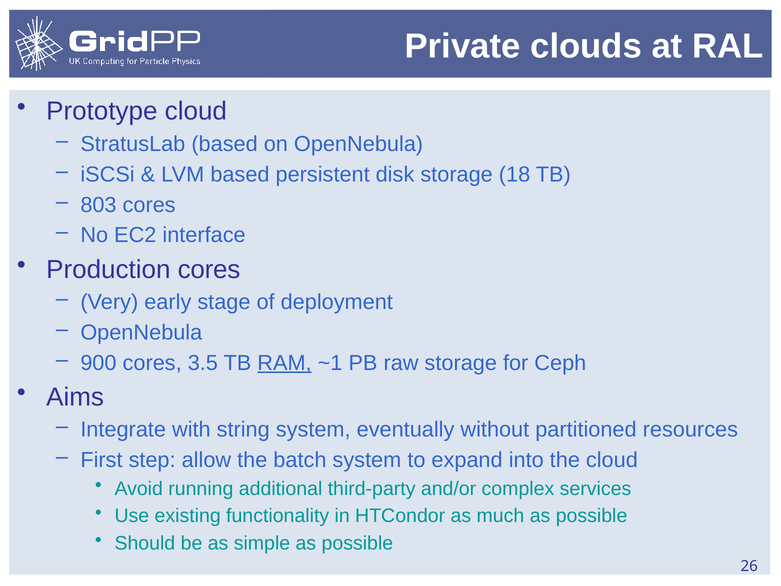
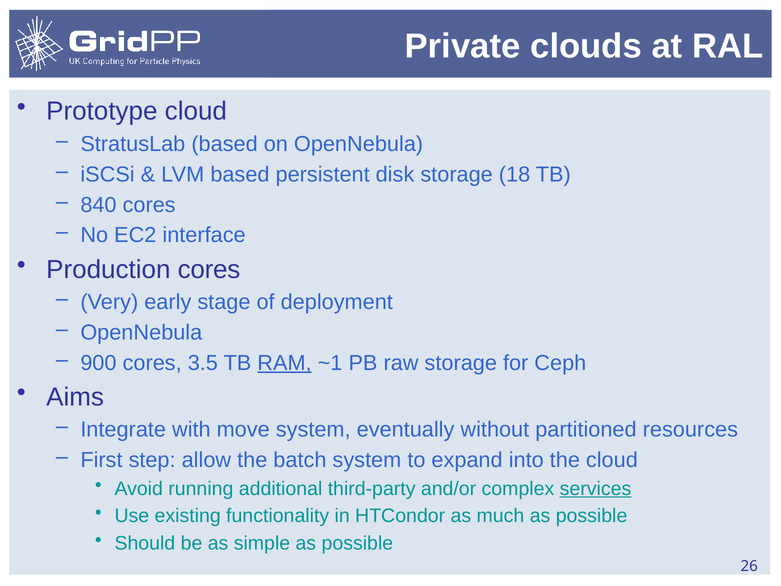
803: 803 -> 840
string: string -> move
services underline: none -> present
